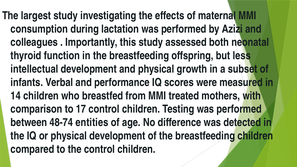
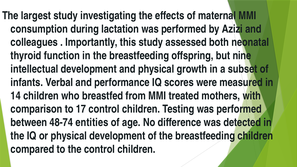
less: less -> nine
